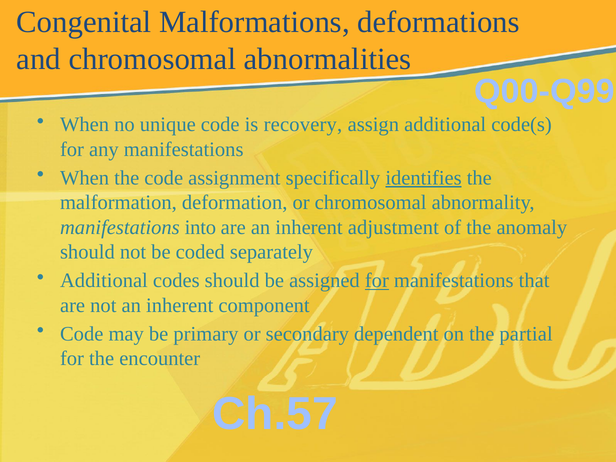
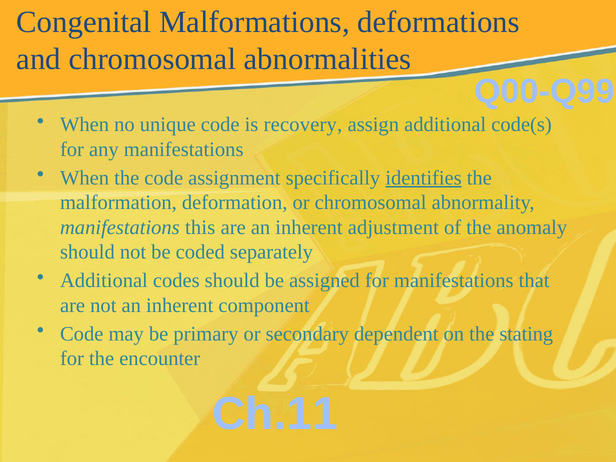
into: into -> this
for at (377, 281) underline: present -> none
partial: partial -> stating
Ch.57: Ch.57 -> Ch.11
